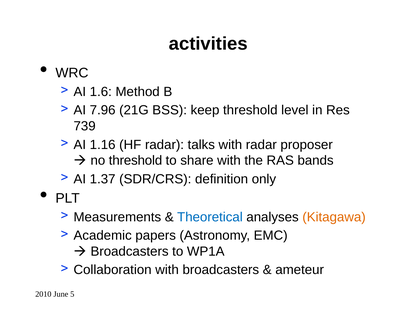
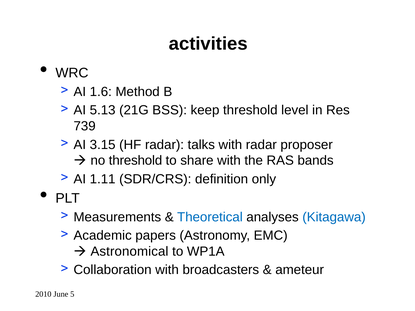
7.96: 7.96 -> 5.13
1.16: 1.16 -> 3.15
1.37: 1.37 -> 1.11
Kitagawa colour: orange -> blue
Broadcasters at (130, 252): Broadcasters -> Astronomical
